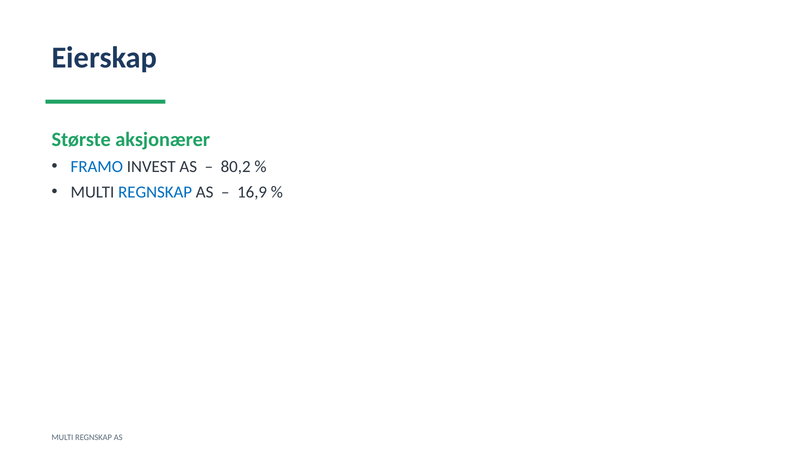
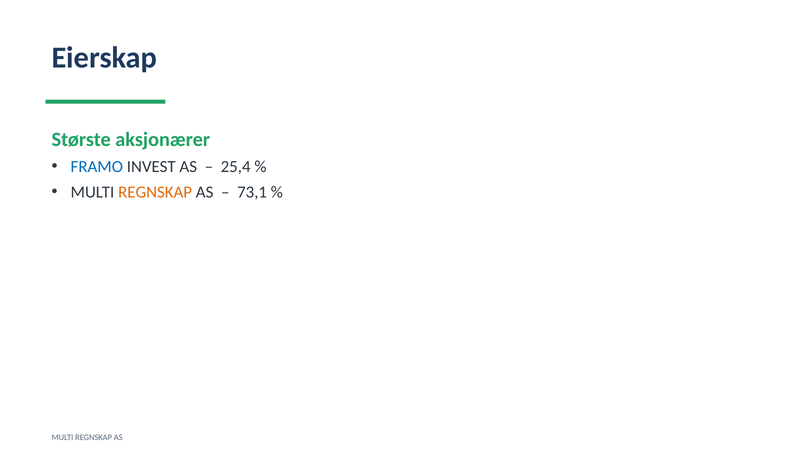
80,2: 80,2 -> 25,4
REGNSKAP at (155, 192) colour: blue -> orange
16,9: 16,9 -> 73,1
